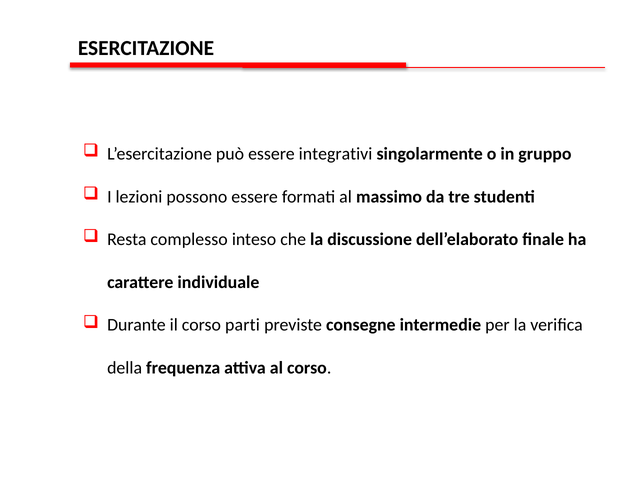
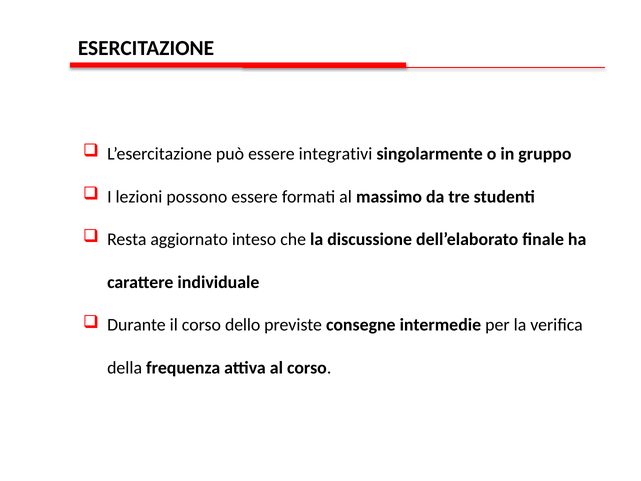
complesso: complesso -> aggiornato
parti: parti -> dello
